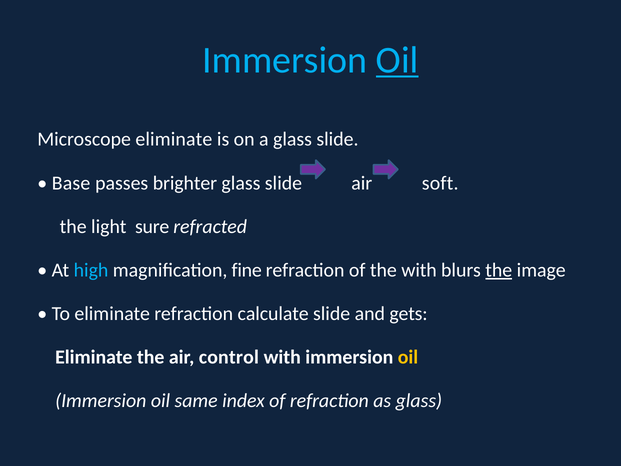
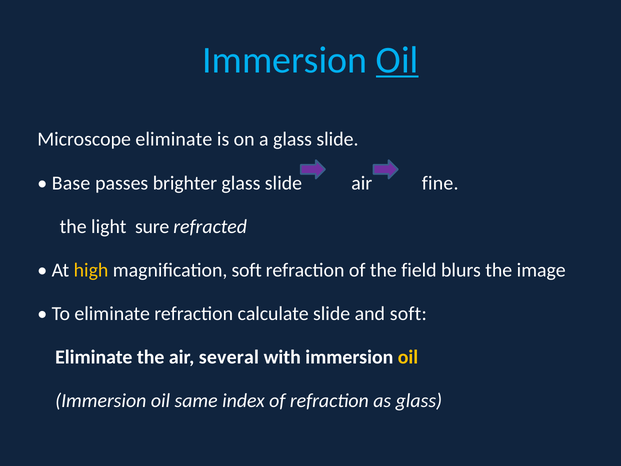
soft: soft -> fine
high colour: light blue -> yellow
magnification fine: fine -> soft
the with: with -> field
the at (499, 270) underline: present -> none
and gets: gets -> soft
control: control -> several
